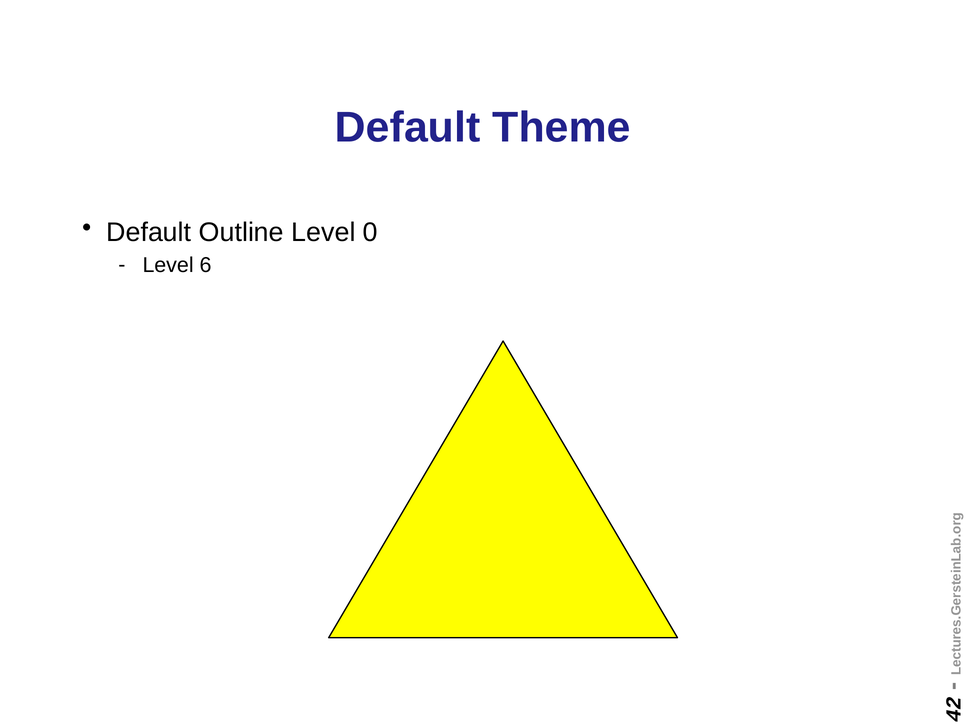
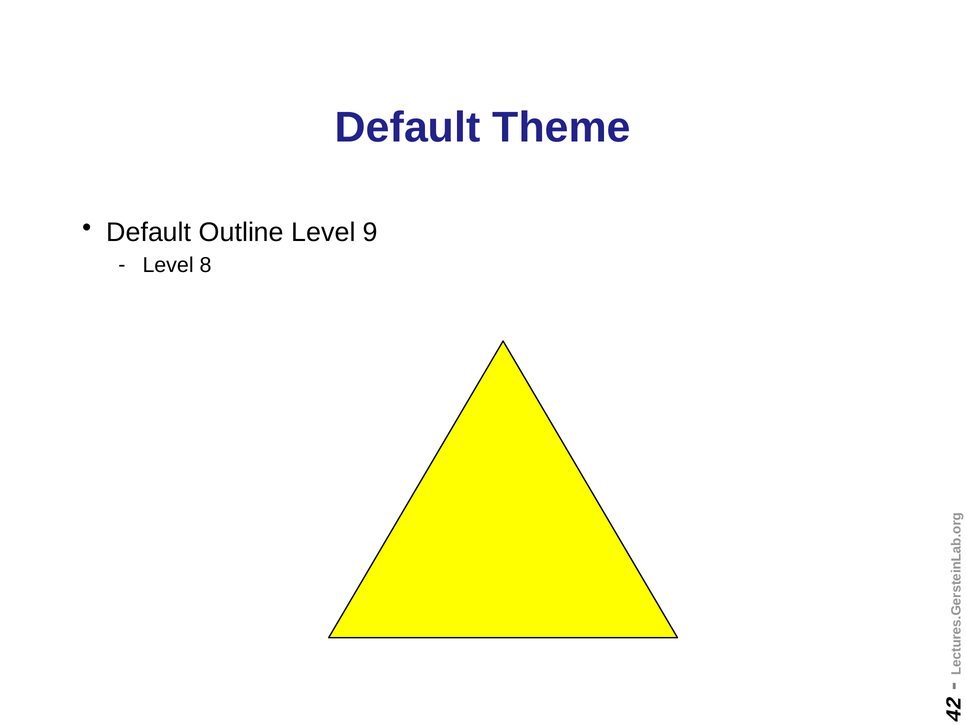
0: 0 -> 9
6: 6 -> 8
